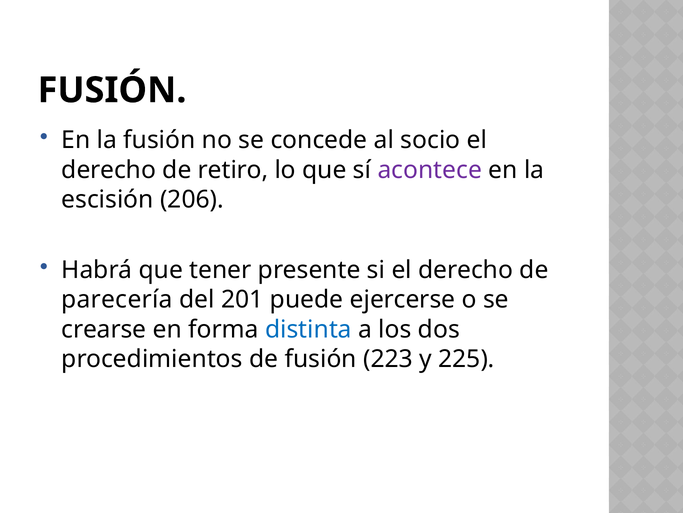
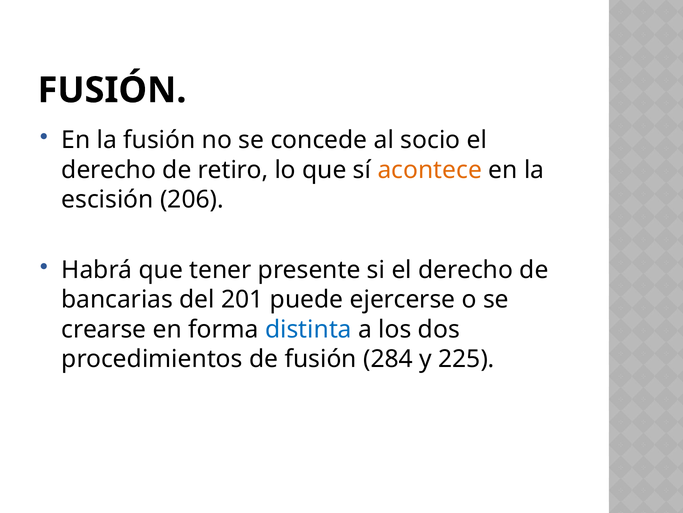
acontece colour: purple -> orange
parecería: parecería -> bancarias
223: 223 -> 284
